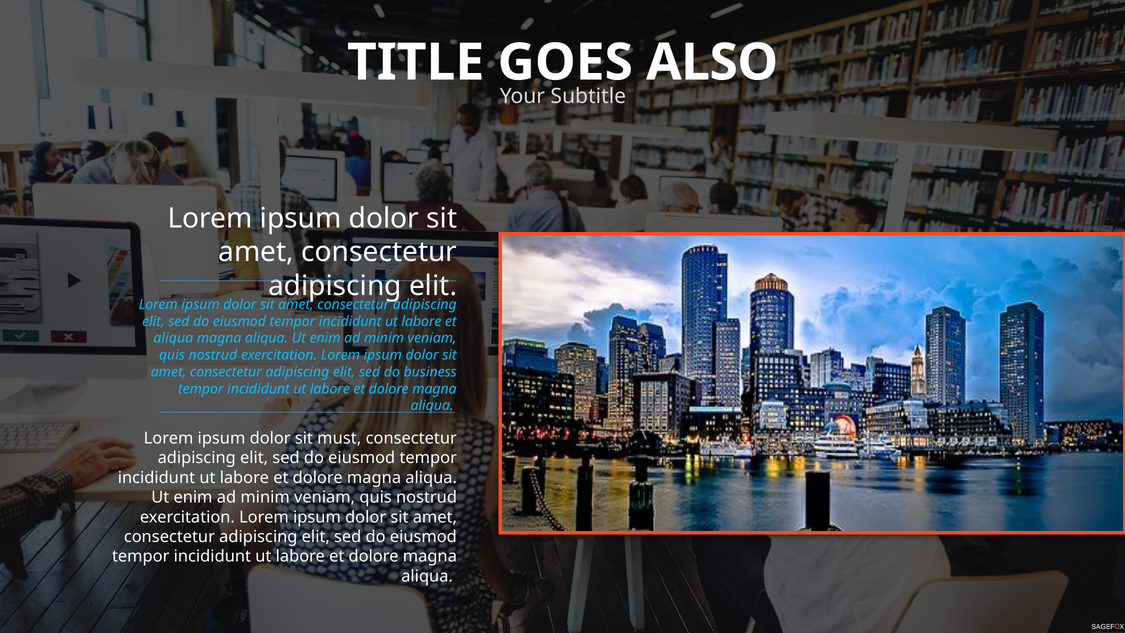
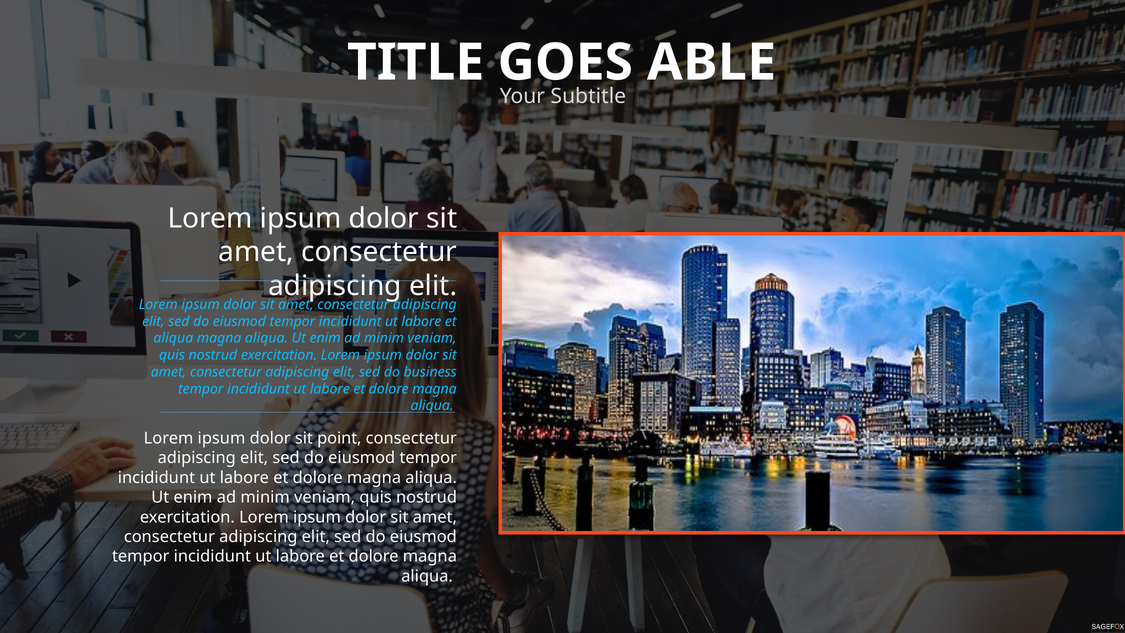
ALSO: ALSO -> ABLE
must: must -> point
